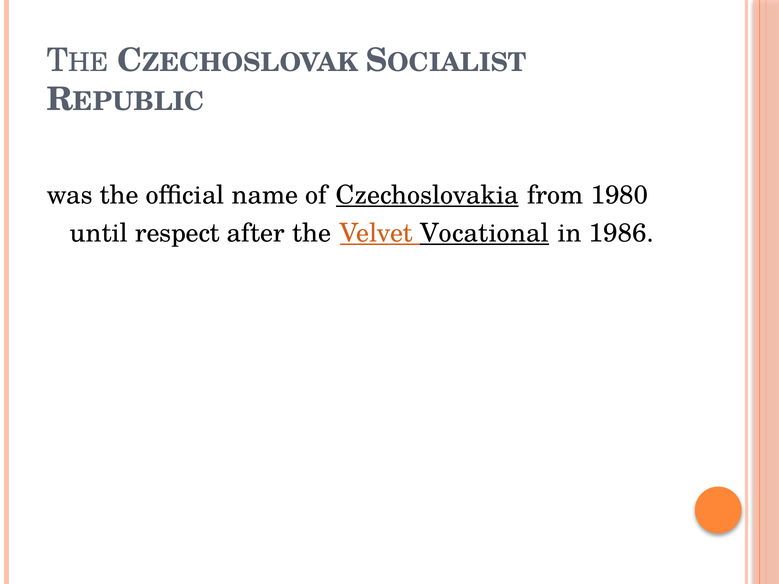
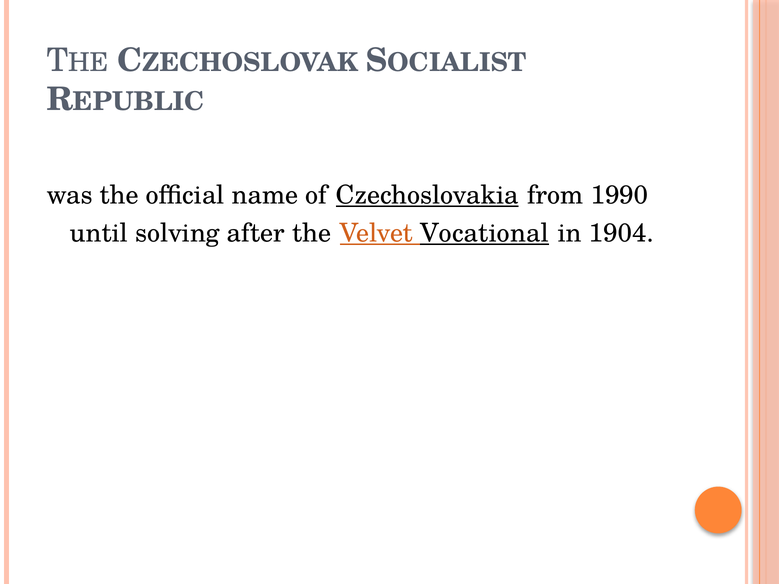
1980: 1980 -> 1990
respect: respect -> solving
1986: 1986 -> 1904
